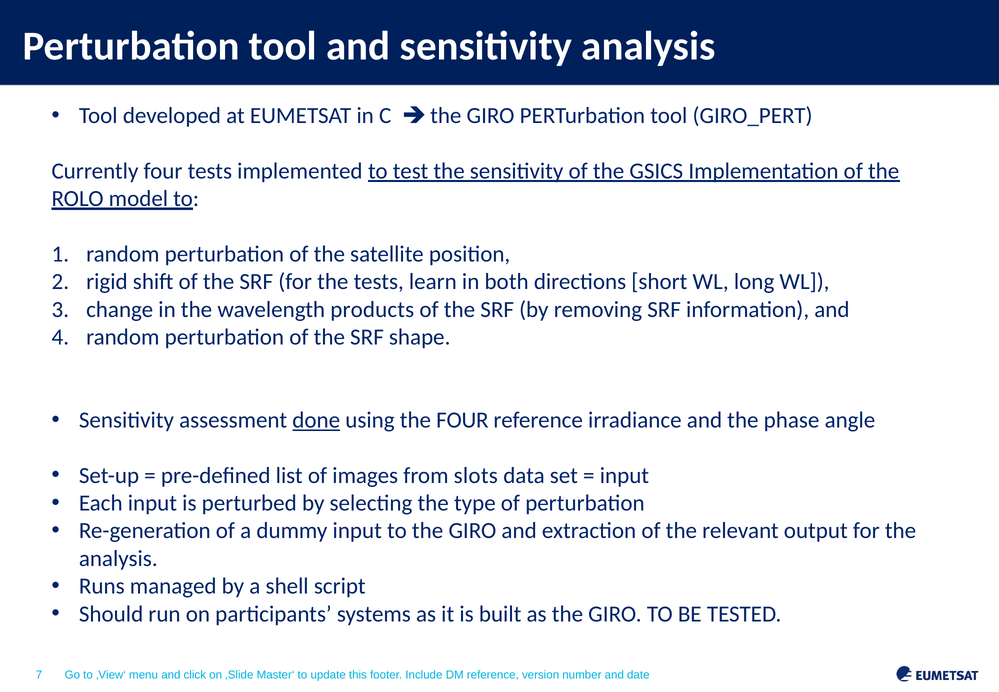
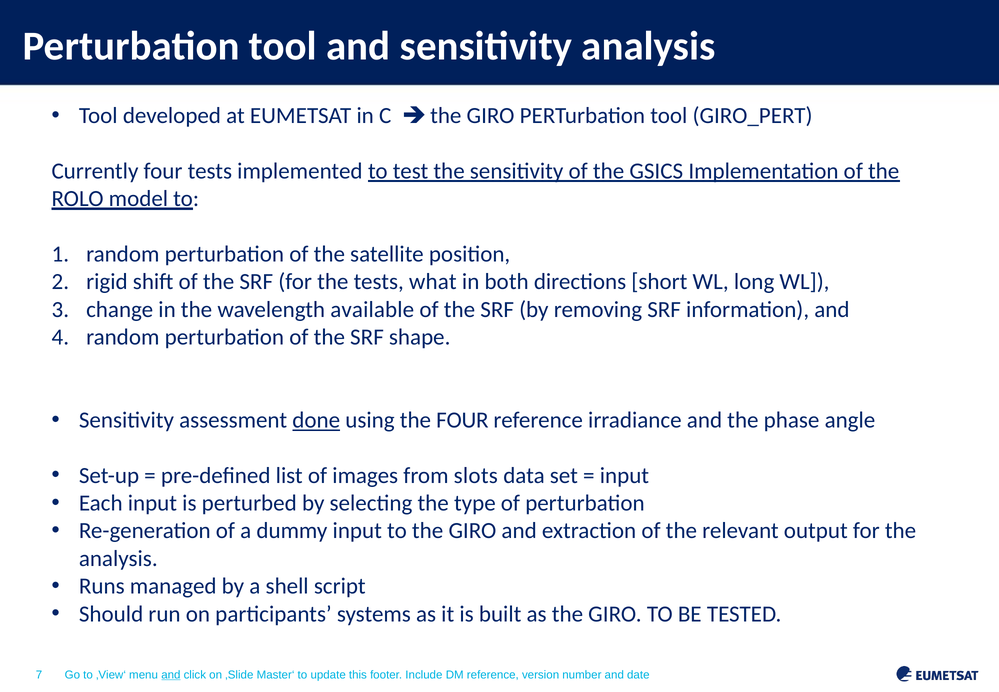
learn: learn -> what
products: products -> available
and at (171, 674) underline: none -> present
